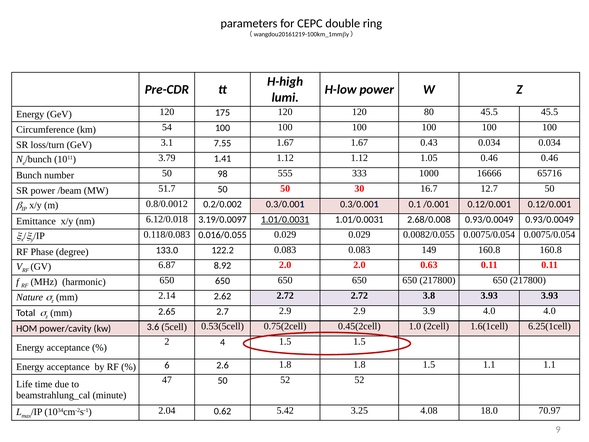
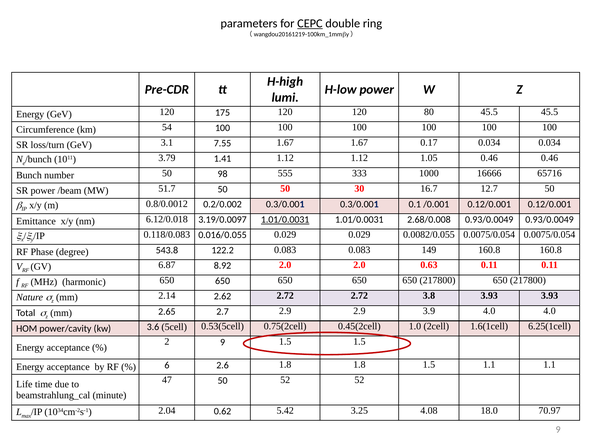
CEPC underline: none -> present
0.43: 0.43 -> 0.17
133.0: 133.0 -> 543.8
2 4: 4 -> 9
